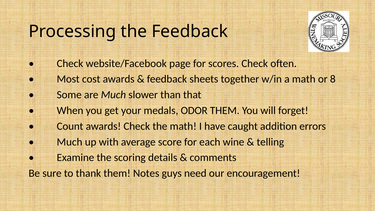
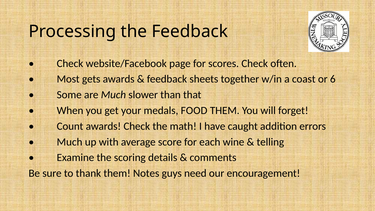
cost: cost -> gets
a math: math -> coast
8: 8 -> 6
ODOR: ODOR -> FOOD
